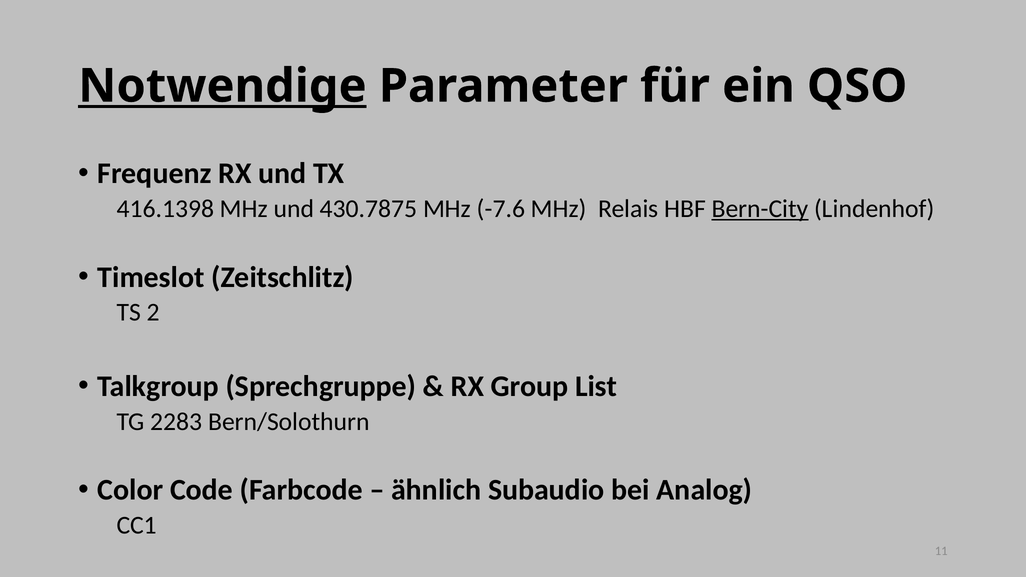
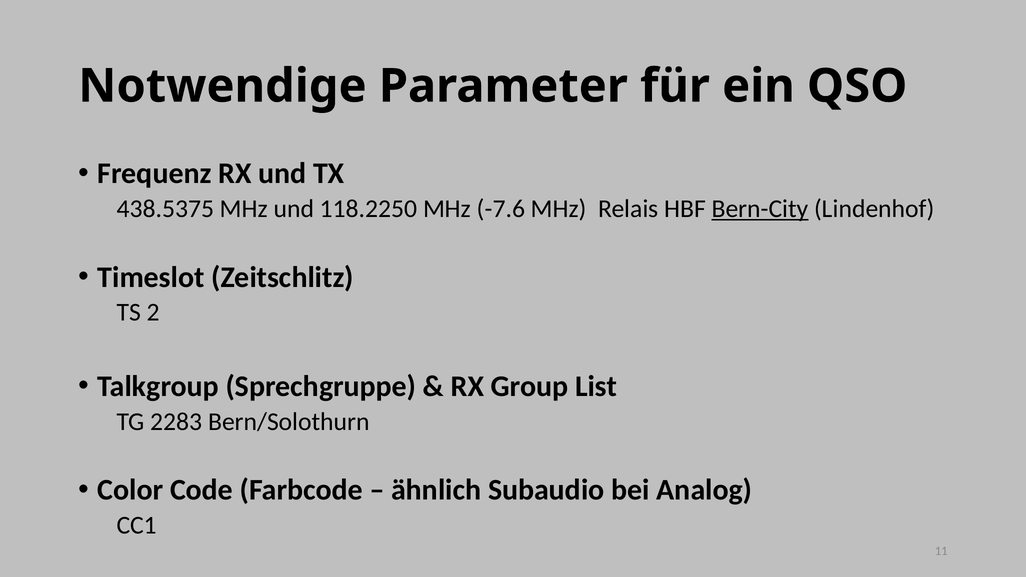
Notwendige underline: present -> none
416.1398: 416.1398 -> 438.5375
430.7875: 430.7875 -> 118.2250
